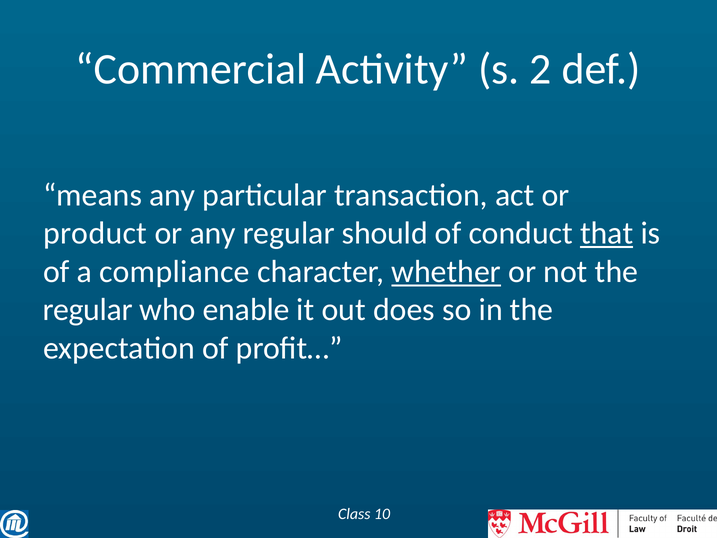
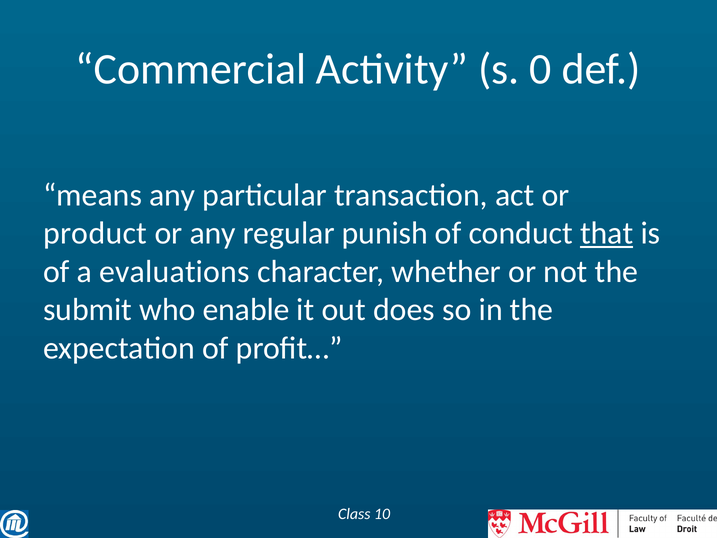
2: 2 -> 0
should: should -> punish
compliance: compliance -> evaluations
whether underline: present -> none
regular at (88, 310): regular -> submit
